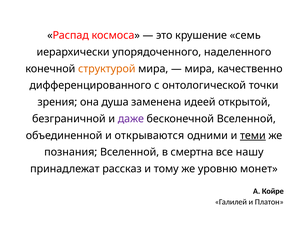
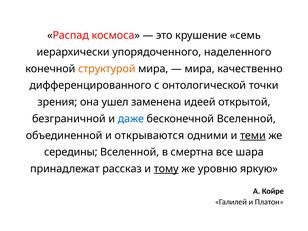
душа: душа -> ушел
даже colour: purple -> blue
познания: познания -> середины
нашу: нашу -> шара
тому underline: none -> present
монет: монет -> яркую
